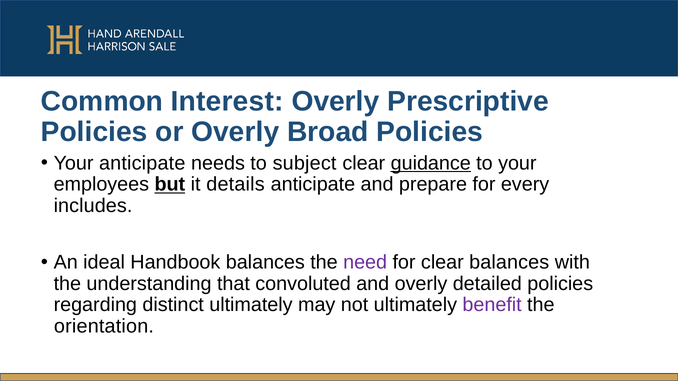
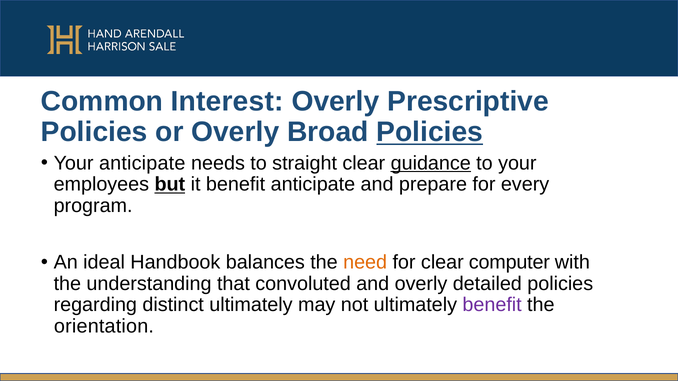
Policies at (430, 132) underline: none -> present
subject: subject -> straight
it details: details -> benefit
includes: includes -> program
need colour: purple -> orange
clear balances: balances -> computer
